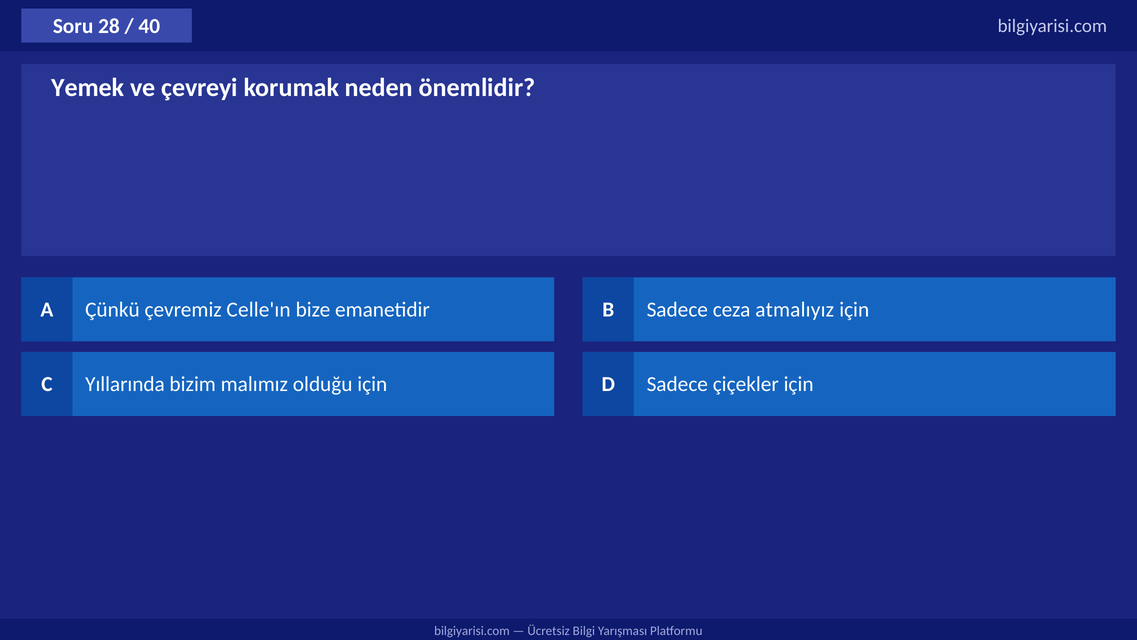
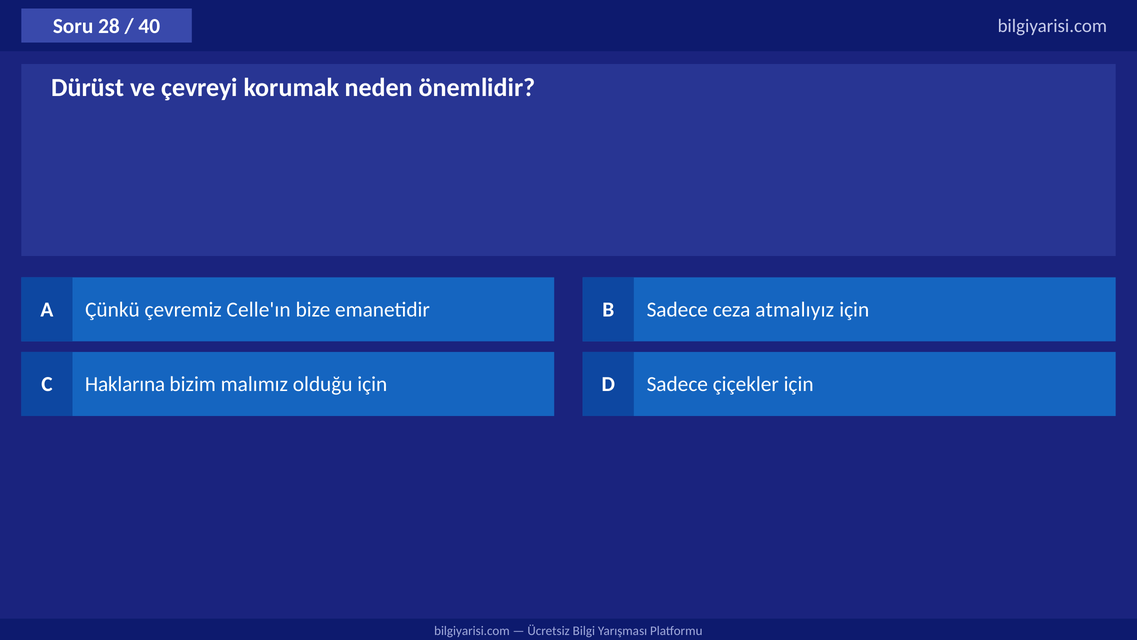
Yemek: Yemek -> Dürüst
Yıllarında: Yıllarında -> Haklarına
